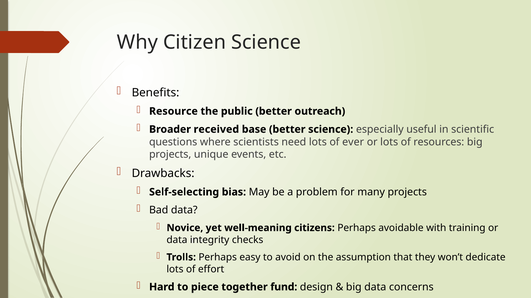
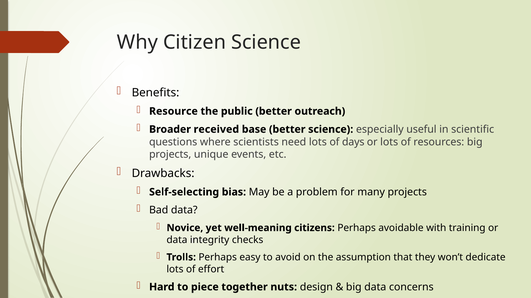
ever: ever -> days
fund: fund -> nuts
